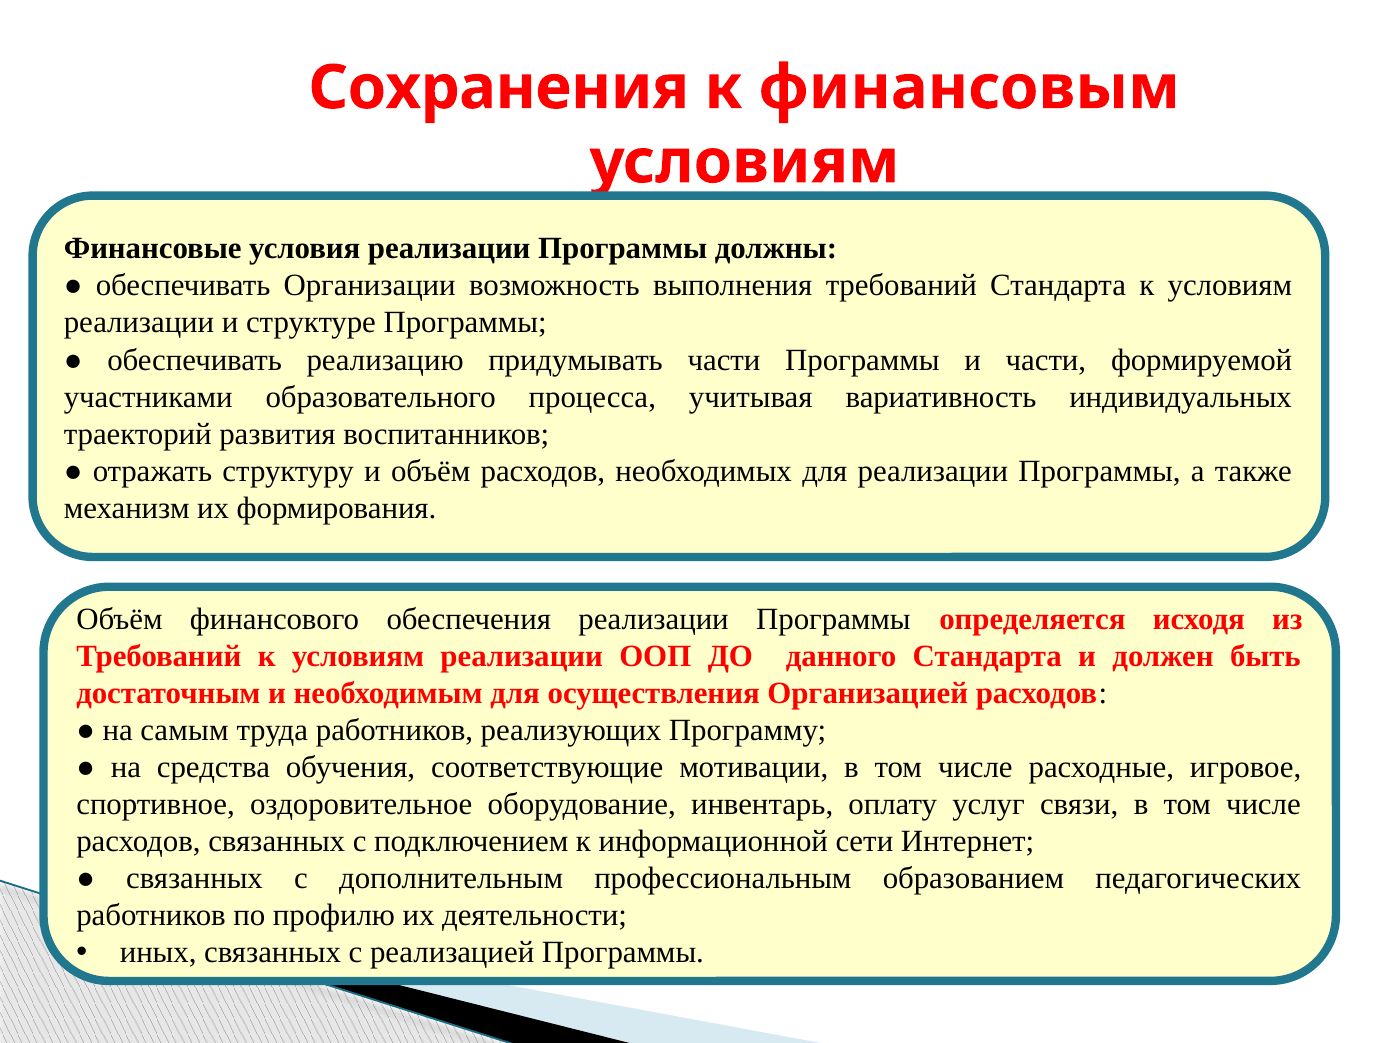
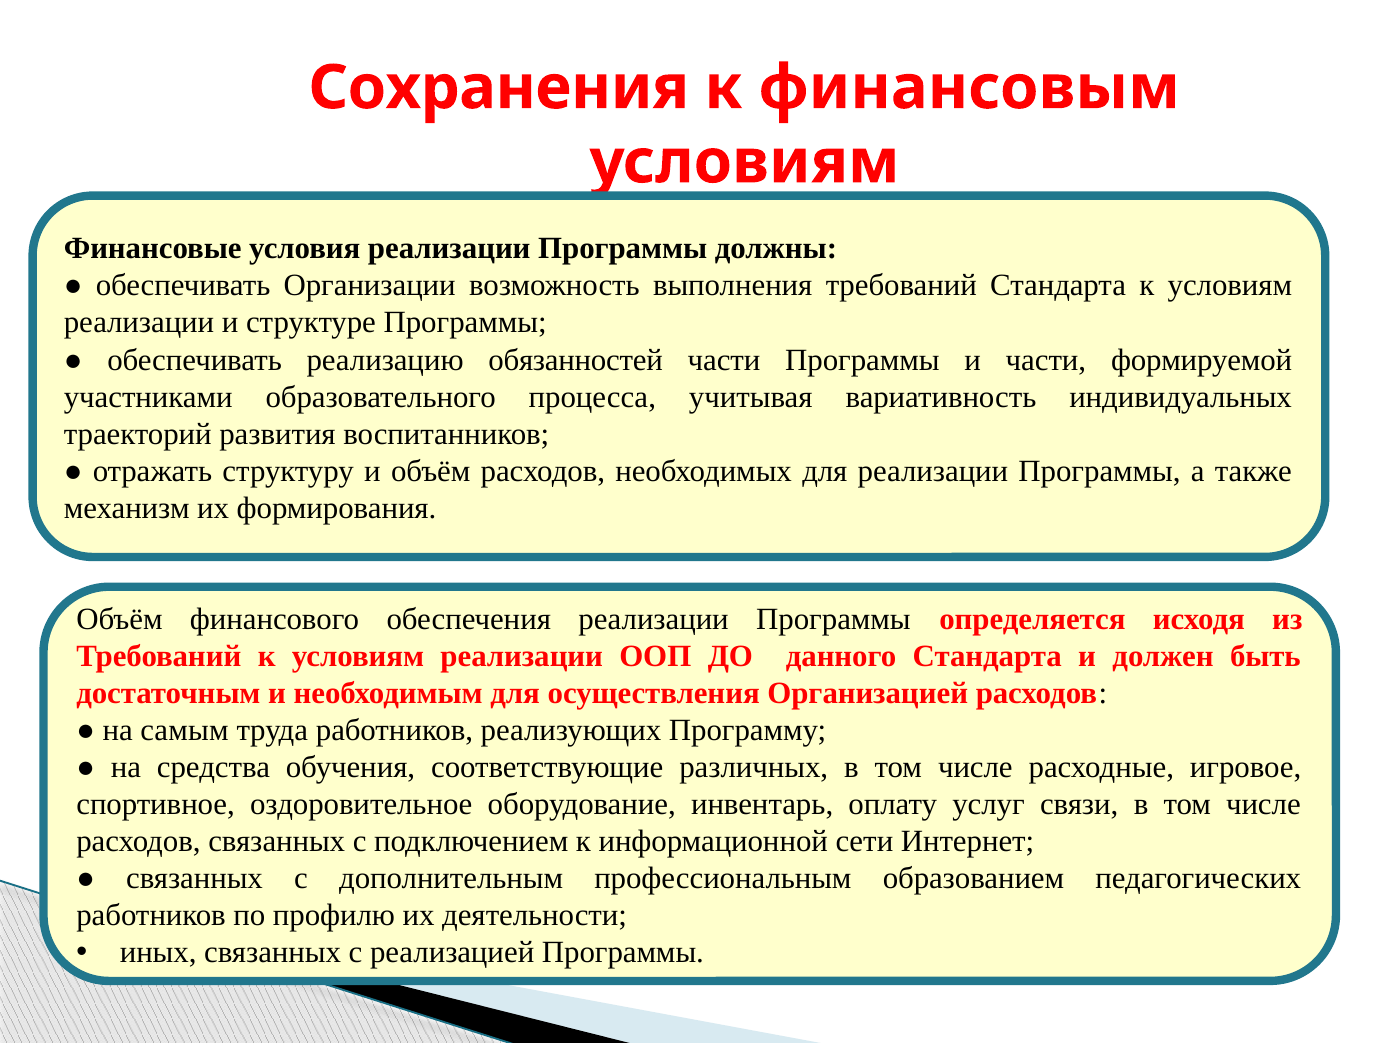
придумывать: придумывать -> обязанностей
мотивации: мотивации -> различных
